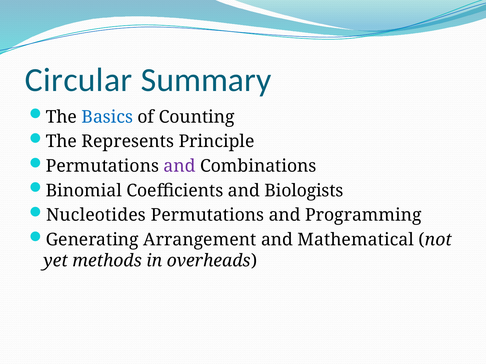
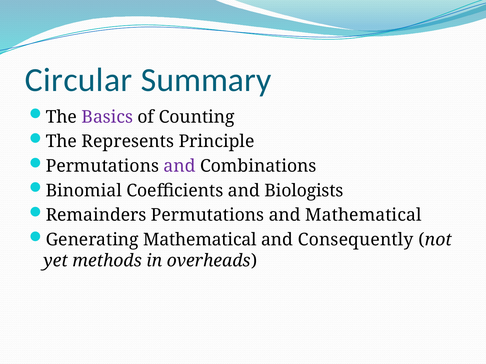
Basics colour: blue -> purple
Nucleotides: Nucleotides -> Remainders
and Programming: Programming -> Mathematical
Generating Arrangement: Arrangement -> Mathematical
Mathematical: Mathematical -> Consequently
